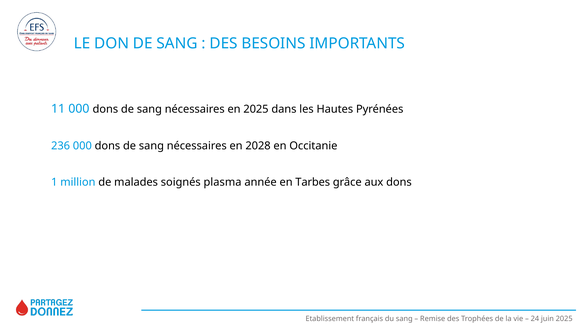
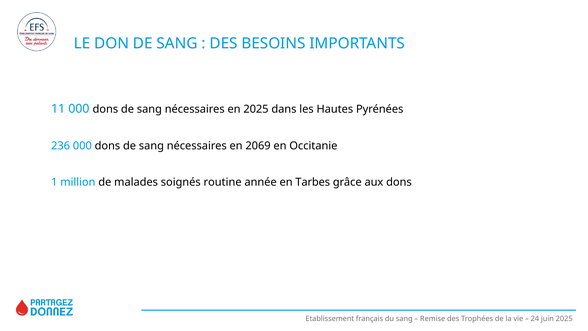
2028: 2028 -> 2069
plasma: plasma -> routine
